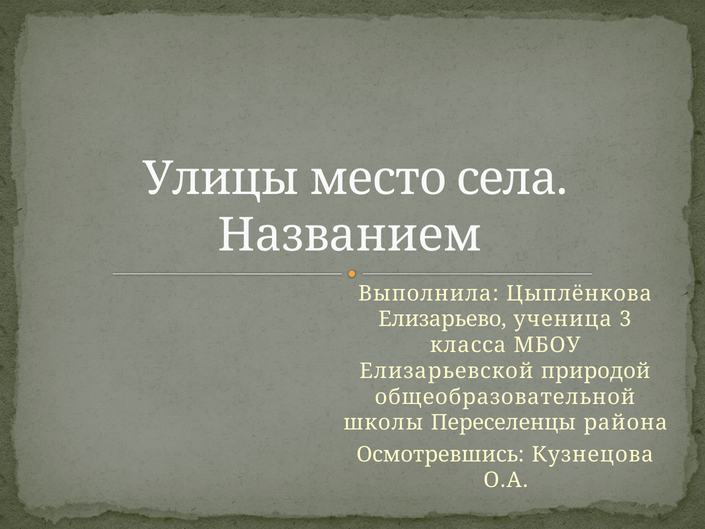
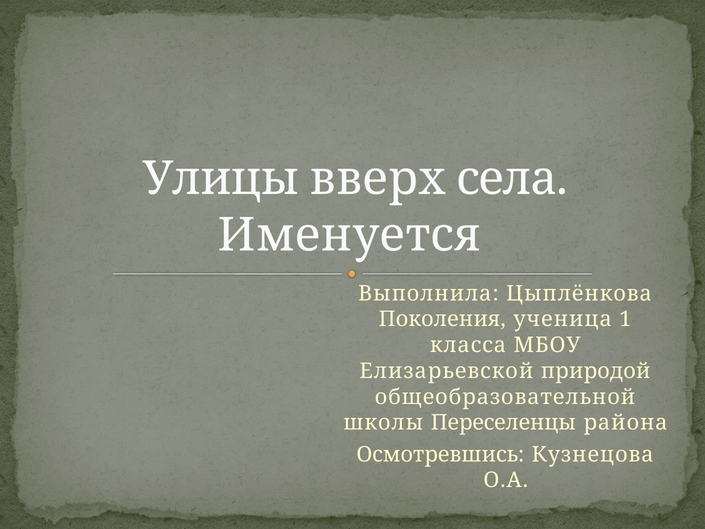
место: место -> вверх
Названием: Названием -> Именуется
Елизарьево: Елизарьево -> Поколения
3: 3 -> 1
